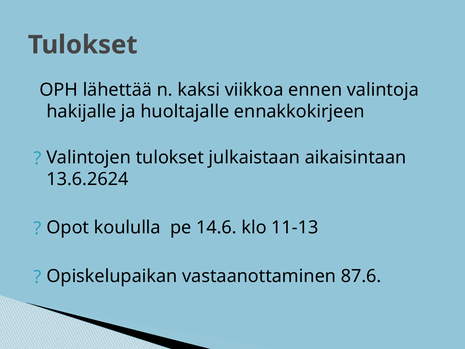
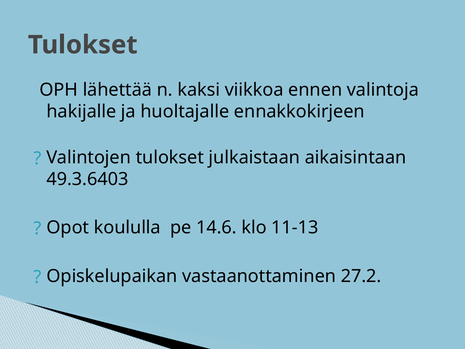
13.6.2624: 13.6.2624 -> 49.3.6403
87.6: 87.6 -> 27.2
